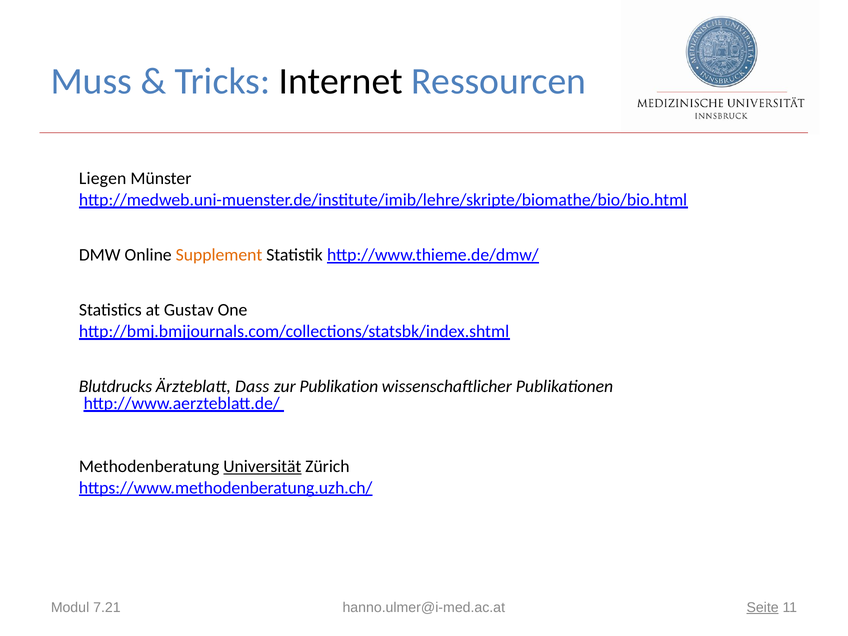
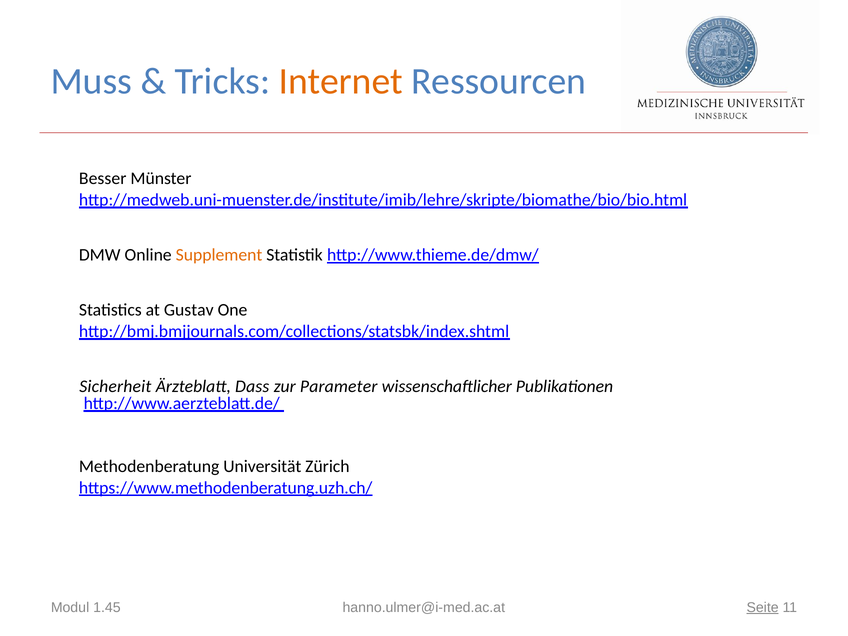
Internet colour: black -> orange
Liegen: Liegen -> Besser
Blutdrucks: Blutdrucks -> Sicherheit
Publikation: Publikation -> Parameter
Universität underline: present -> none
7.21: 7.21 -> 1.45
